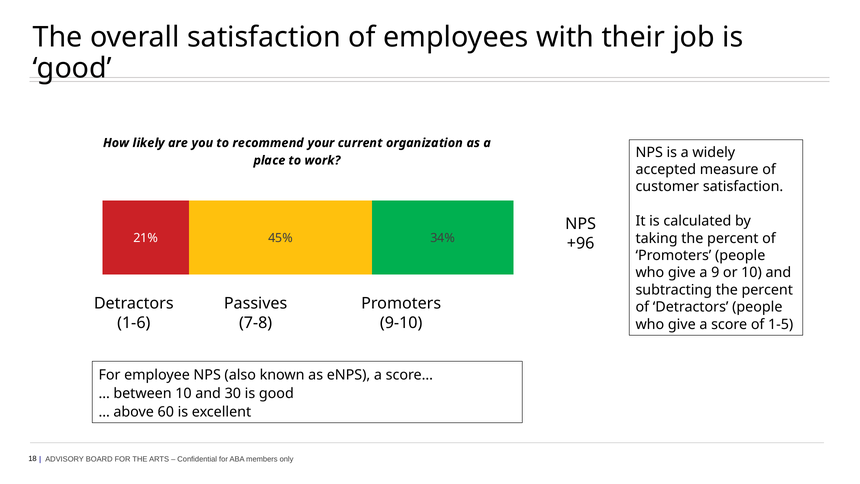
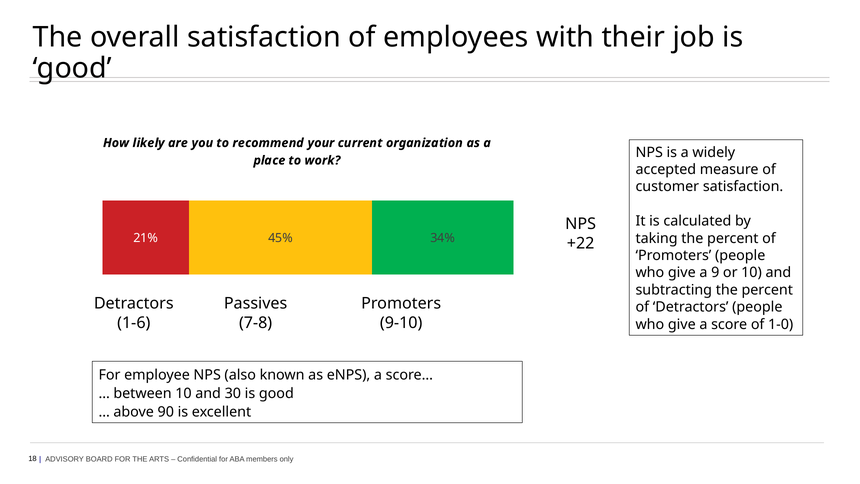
+96: +96 -> +22
1-5: 1-5 -> 1-0
60: 60 -> 90
